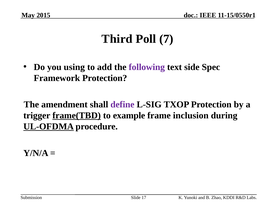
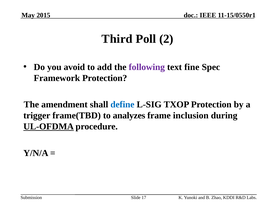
7: 7 -> 2
using: using -> avoid
side: side -> fine
define colour: purple -> blue
frame(TBD underline: present -> none
example: example -> analyzes
